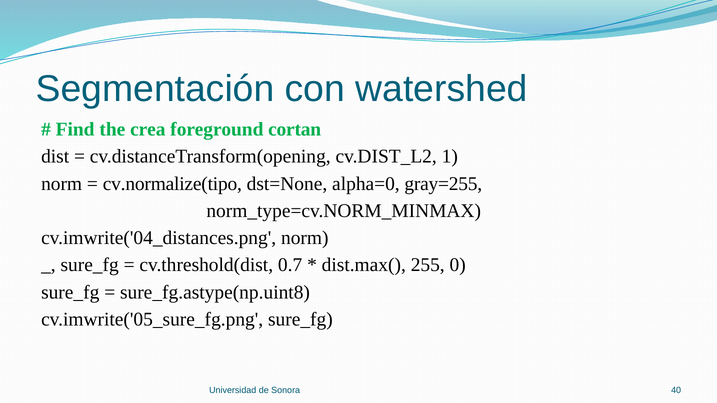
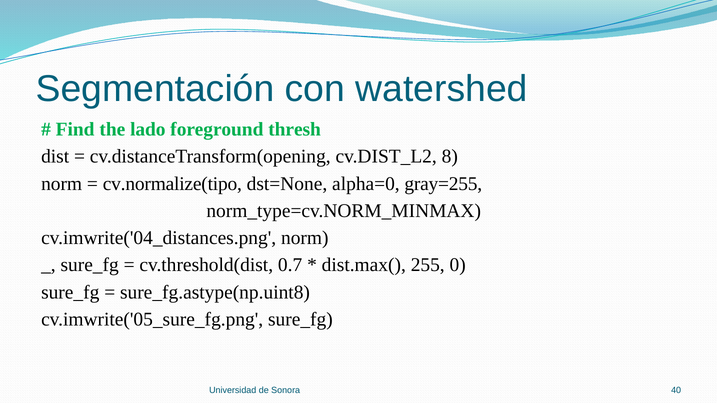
crea: crea -> lado
cortan: cortan -> thresh
1: 1 -> 8
